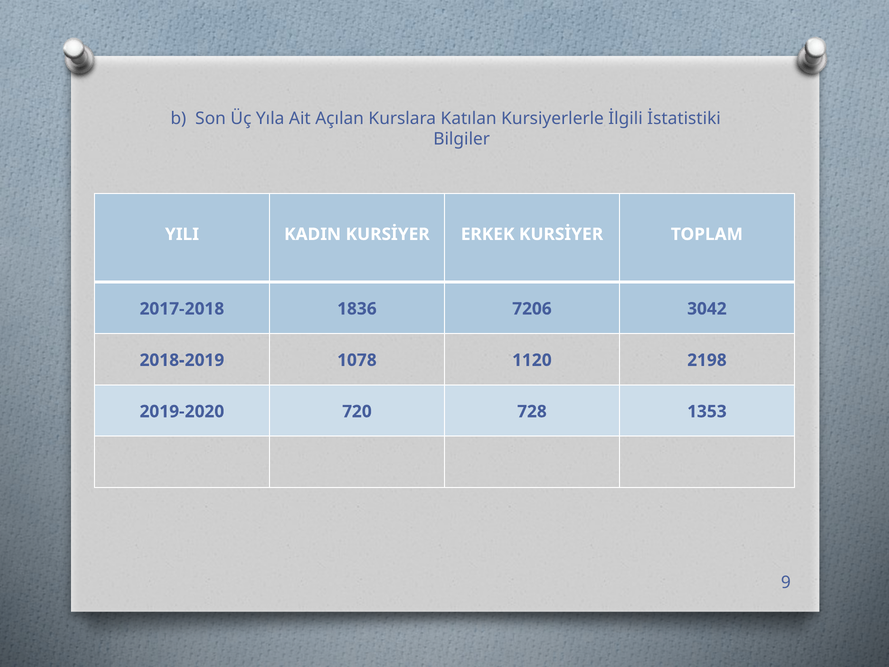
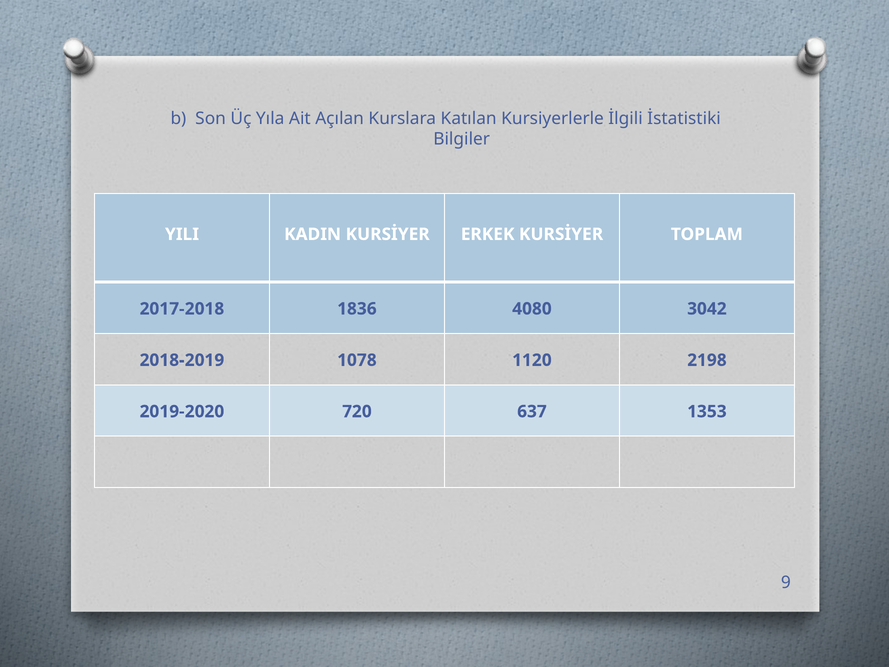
7206: 7206 -> 4080
728: 728 -> 637
